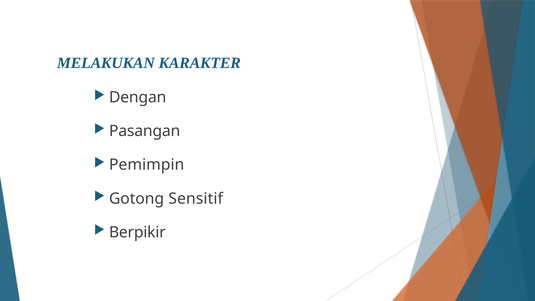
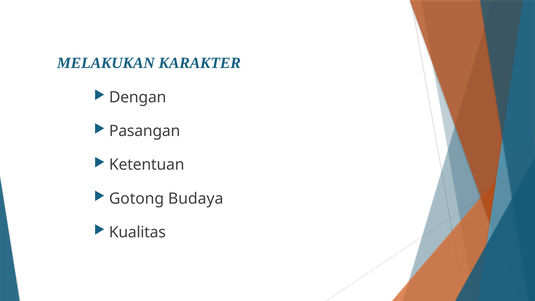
Pemimpin: Pemimpin -> Ketentuan
Sensitif: Sensitif -> Budaya
Berpikir: Berpikir -> Kualitas
